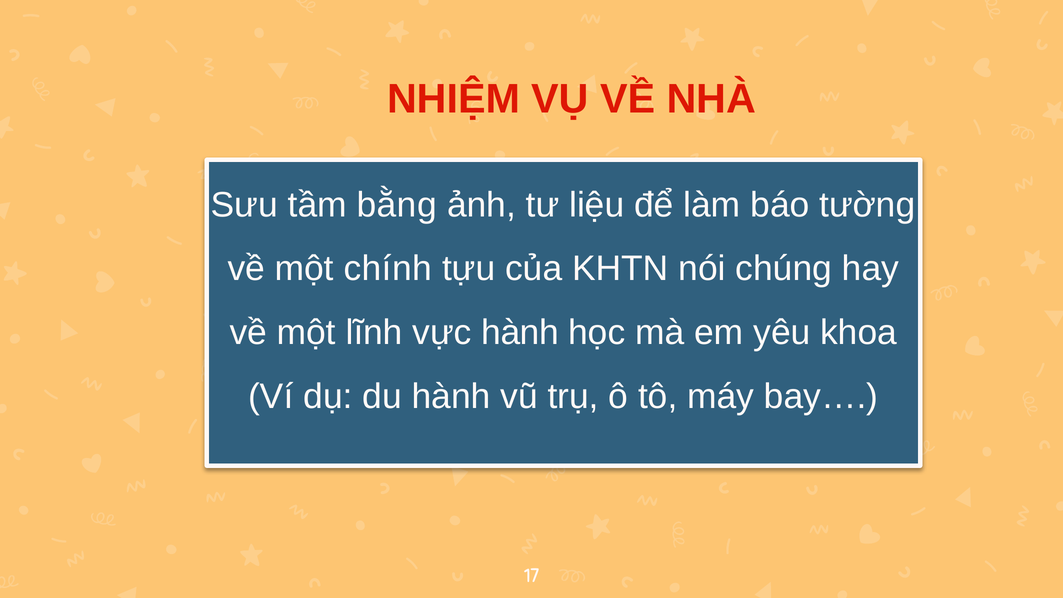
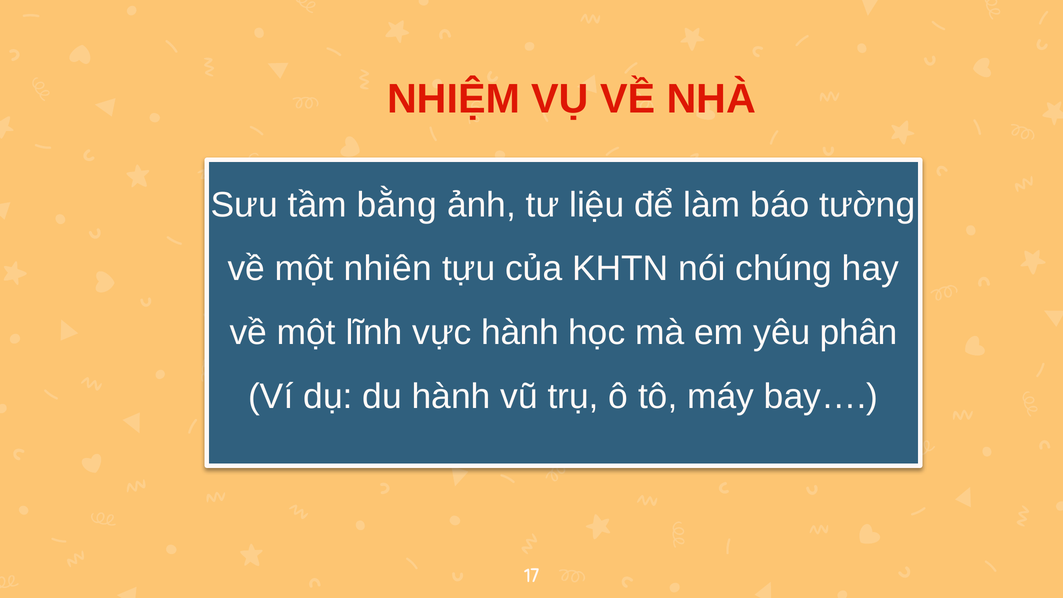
chính: chính -> nhiên
khoa: khoa -> phân
